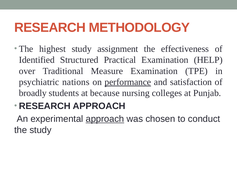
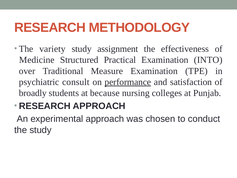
highest: highest -> variety
Identified: Identified -> Medicine
HELP: HELP -> INTO
nations: nations -> consult
approach at (105, 119) underline: present -> none
